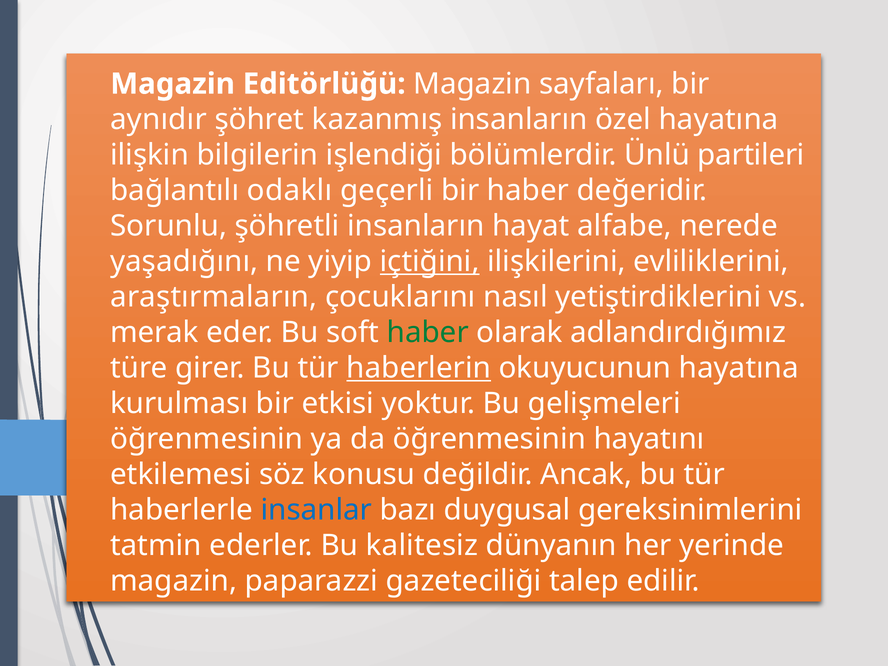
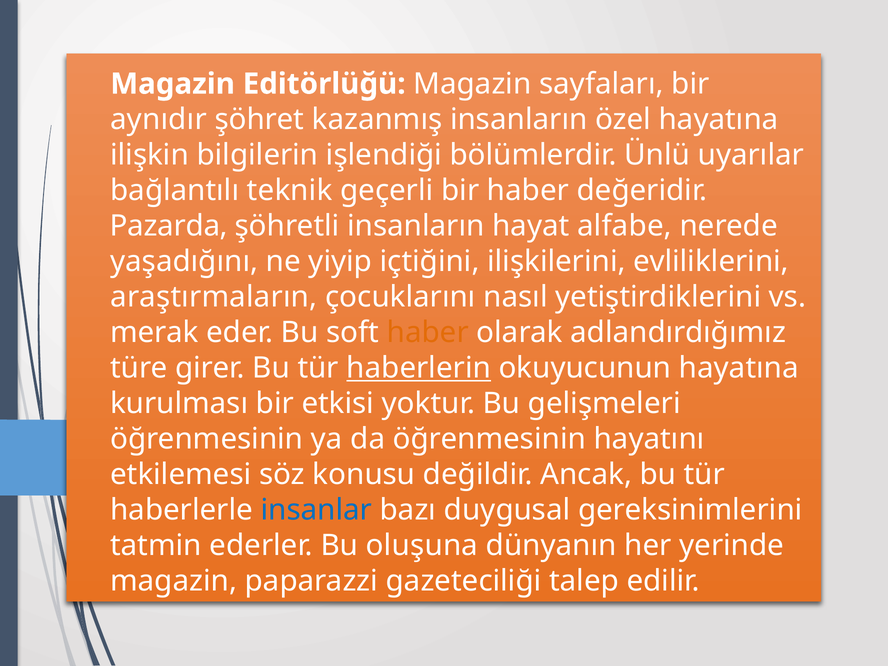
partileri: partileri -> uyarılar
odaklı: odaklı -> teknik
Sorunlu: Sorunlu -> Pazarda
içtiğini underline: present -> none
haber at (428, 333) colour: green -> orange
kalitesiz: kalitesiz -> oluşuna
